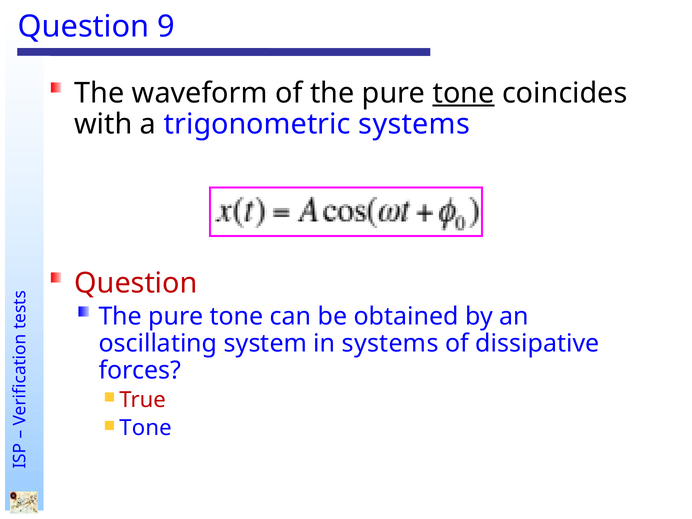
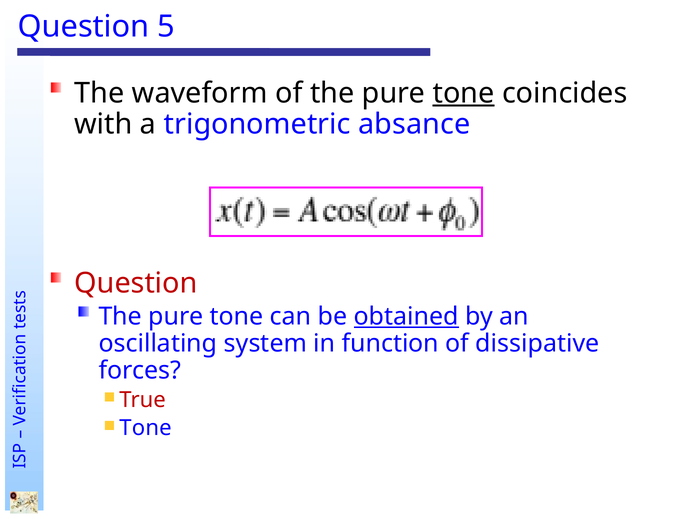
9: 9 -> 5
trigonometric systems: systems -> absance
obtained underline: none -> present
in systems: systems -> function
